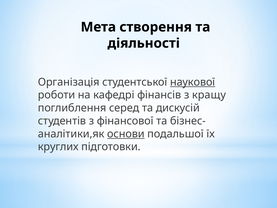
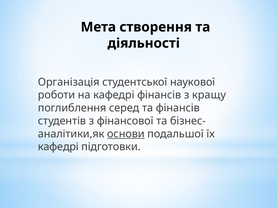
наукової underline: present -> none
та дискусій: дискусій -> фінансів
круглих at (58, 147): круглих -> кафедрі
